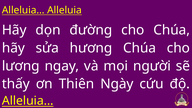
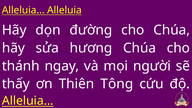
lương: lương -> thánh
Ngày: Ngày -> Tông
